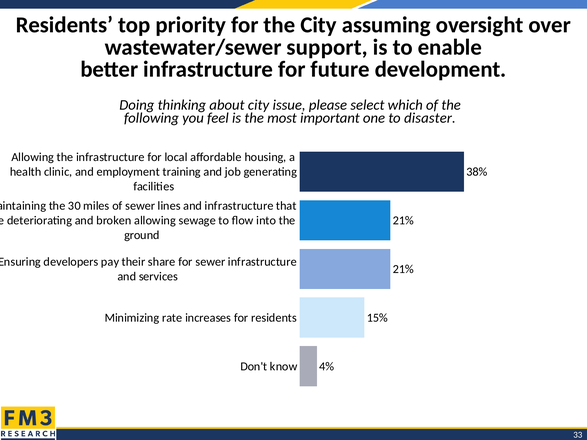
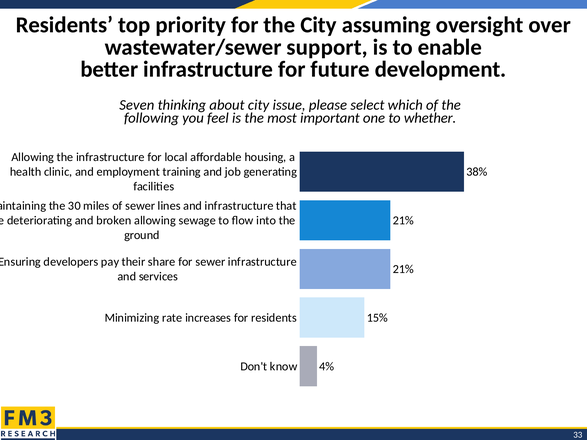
Doing: Doing -> Seven
disaster: disaster -> whether
